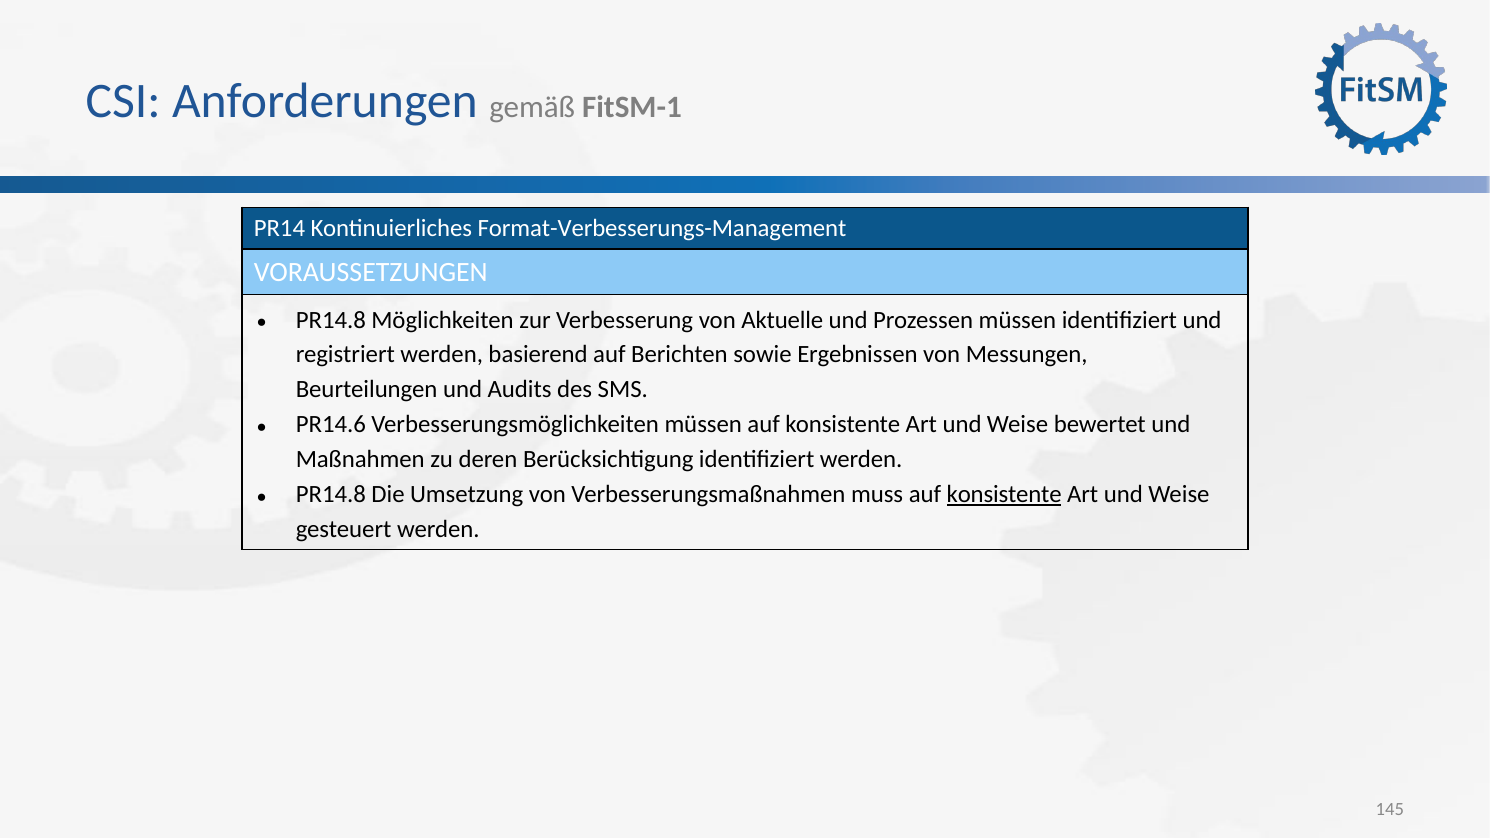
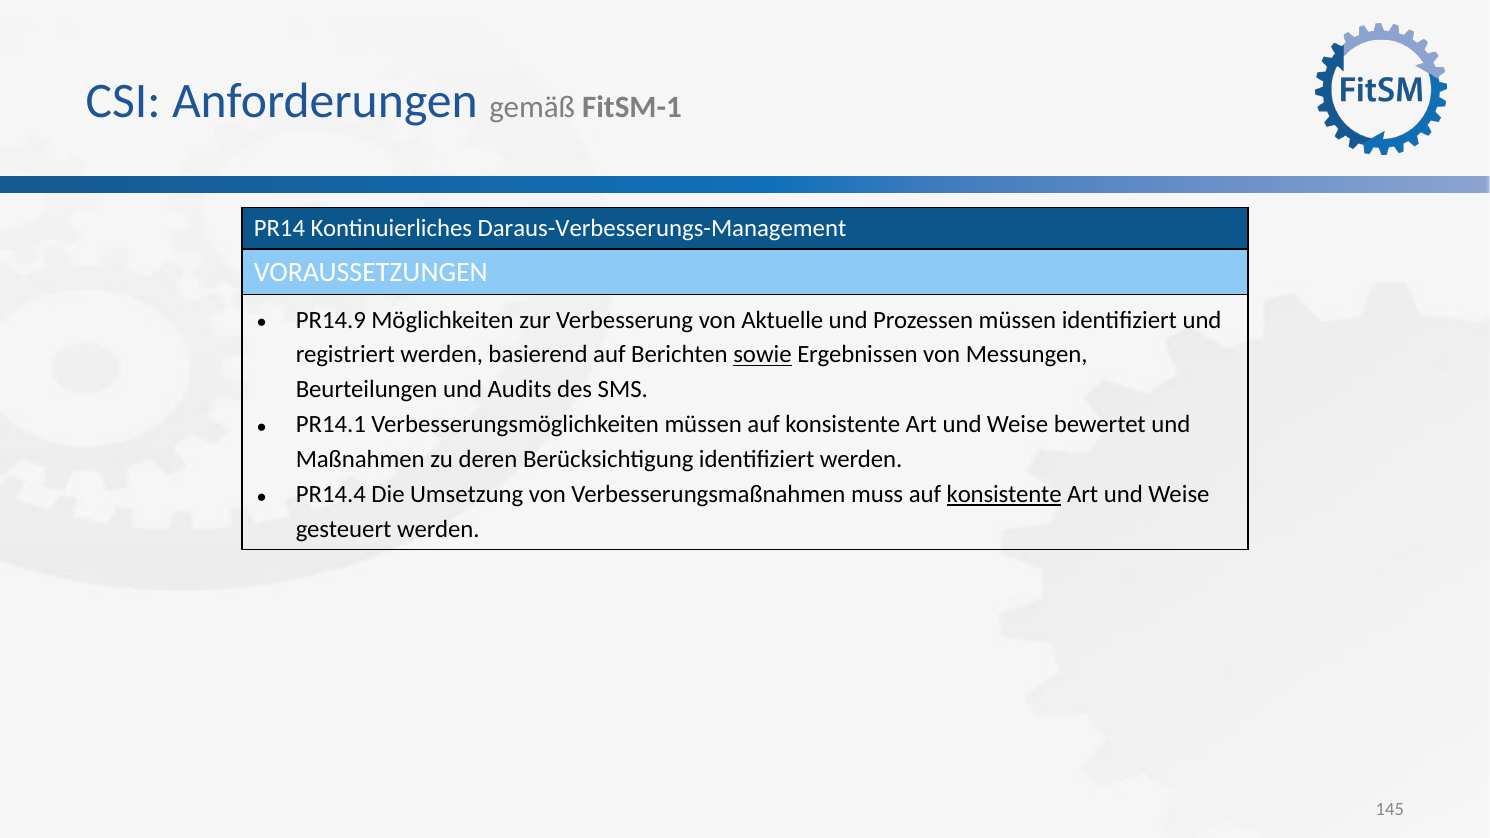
Format-Verbesserungs-Management: Format-Verbesserungs-Management -> Daraus-Verbesserungs-Management
PR14.8 at (331, 320): PR14.8 -> PR14.9
sowie underline: none -> present
PR14.6: PR14.6 -> PR14.1
PR14.8 at (331, 494): PR14.8 -> PR14.4
